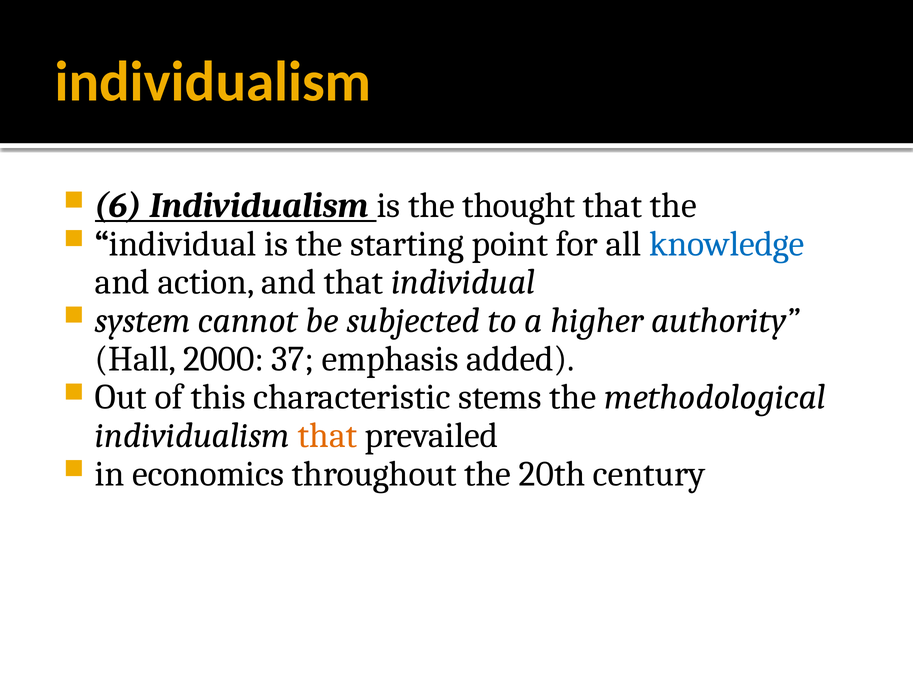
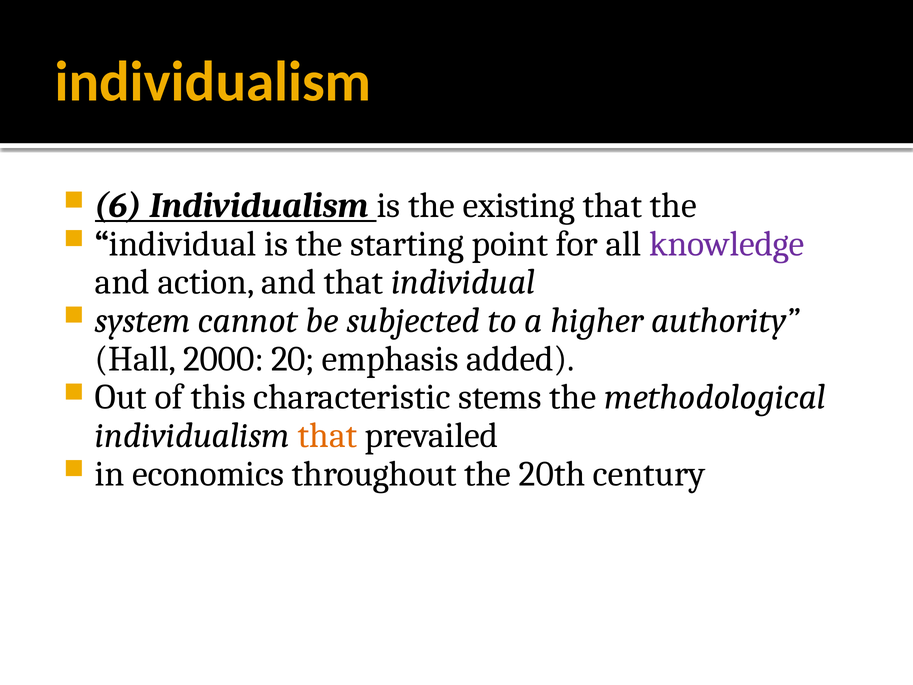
thought: thought -> existing
knowledge colour: blue -> purple
37: 37 -> 20
